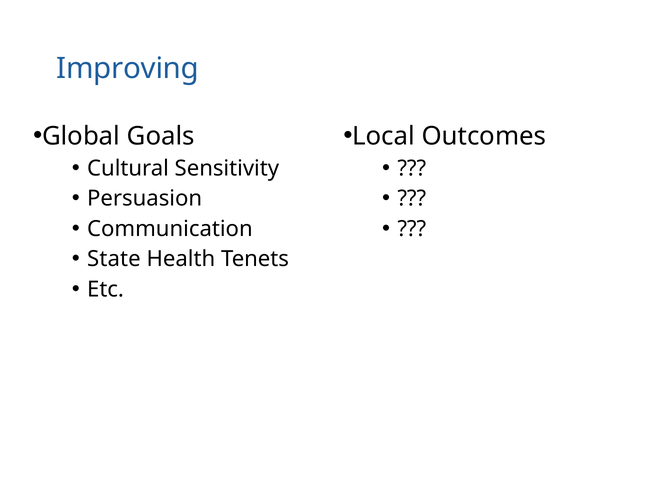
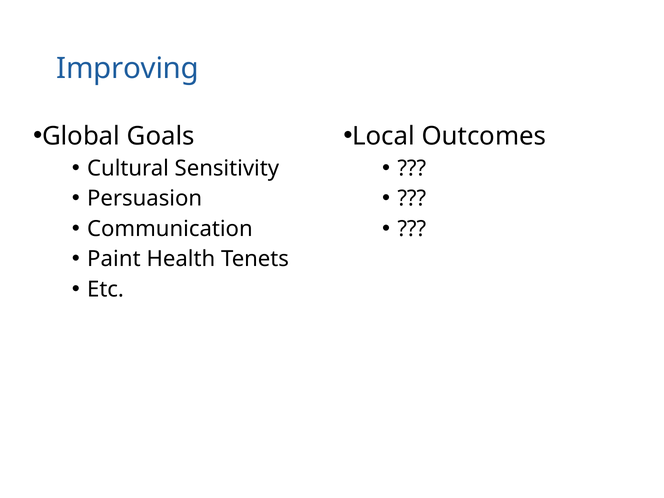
State: State -> Paint
